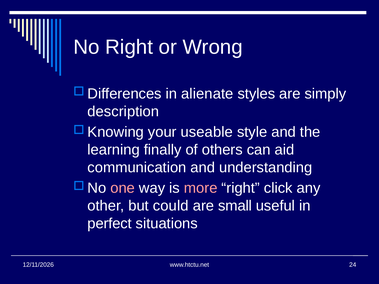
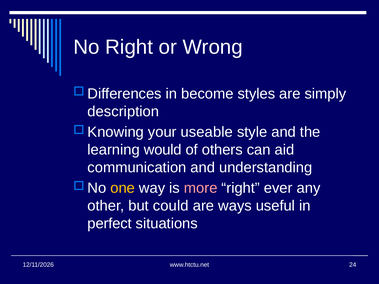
alienate: alienate -> become
finally: finally -> would
one colour: pink -> yellow
click: click -> ever
small: small -> ways
